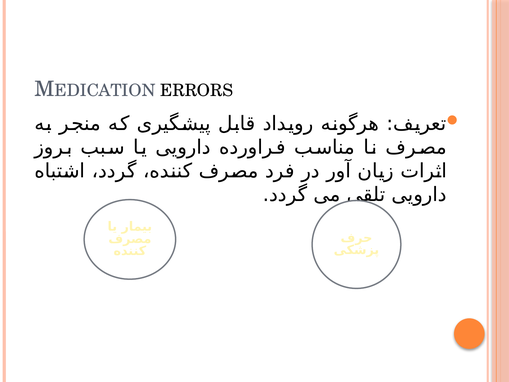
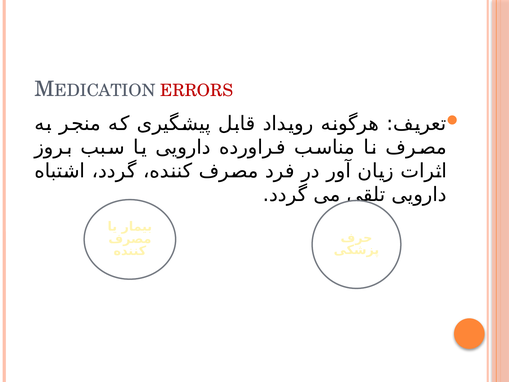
ERRORS colour: black -> red
